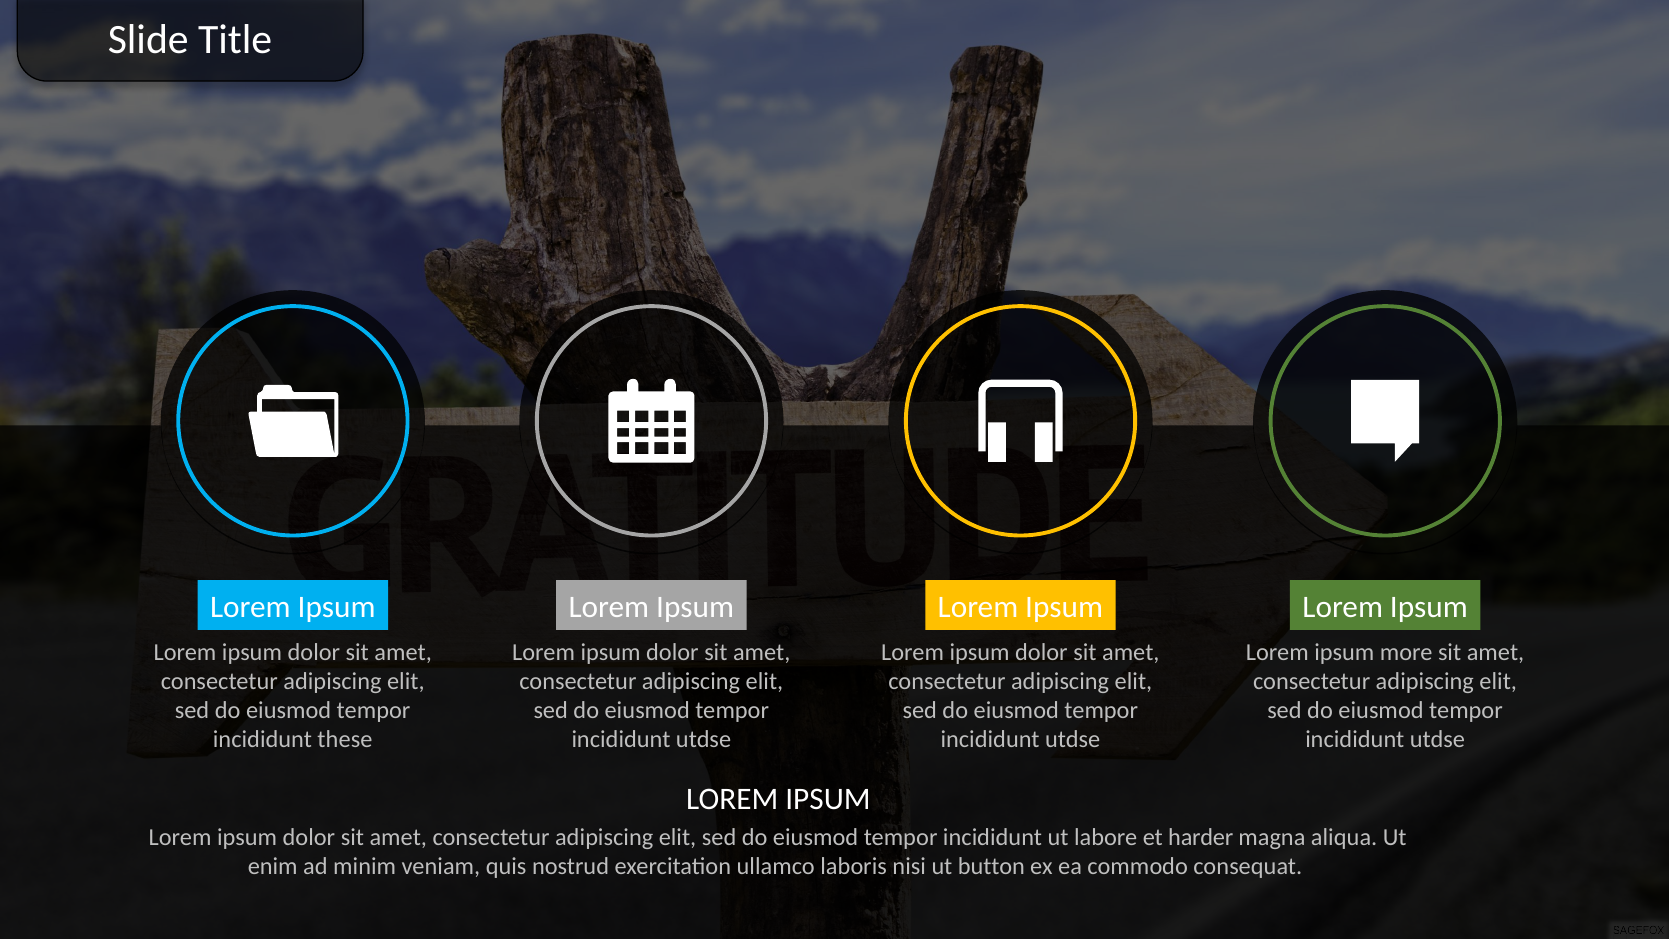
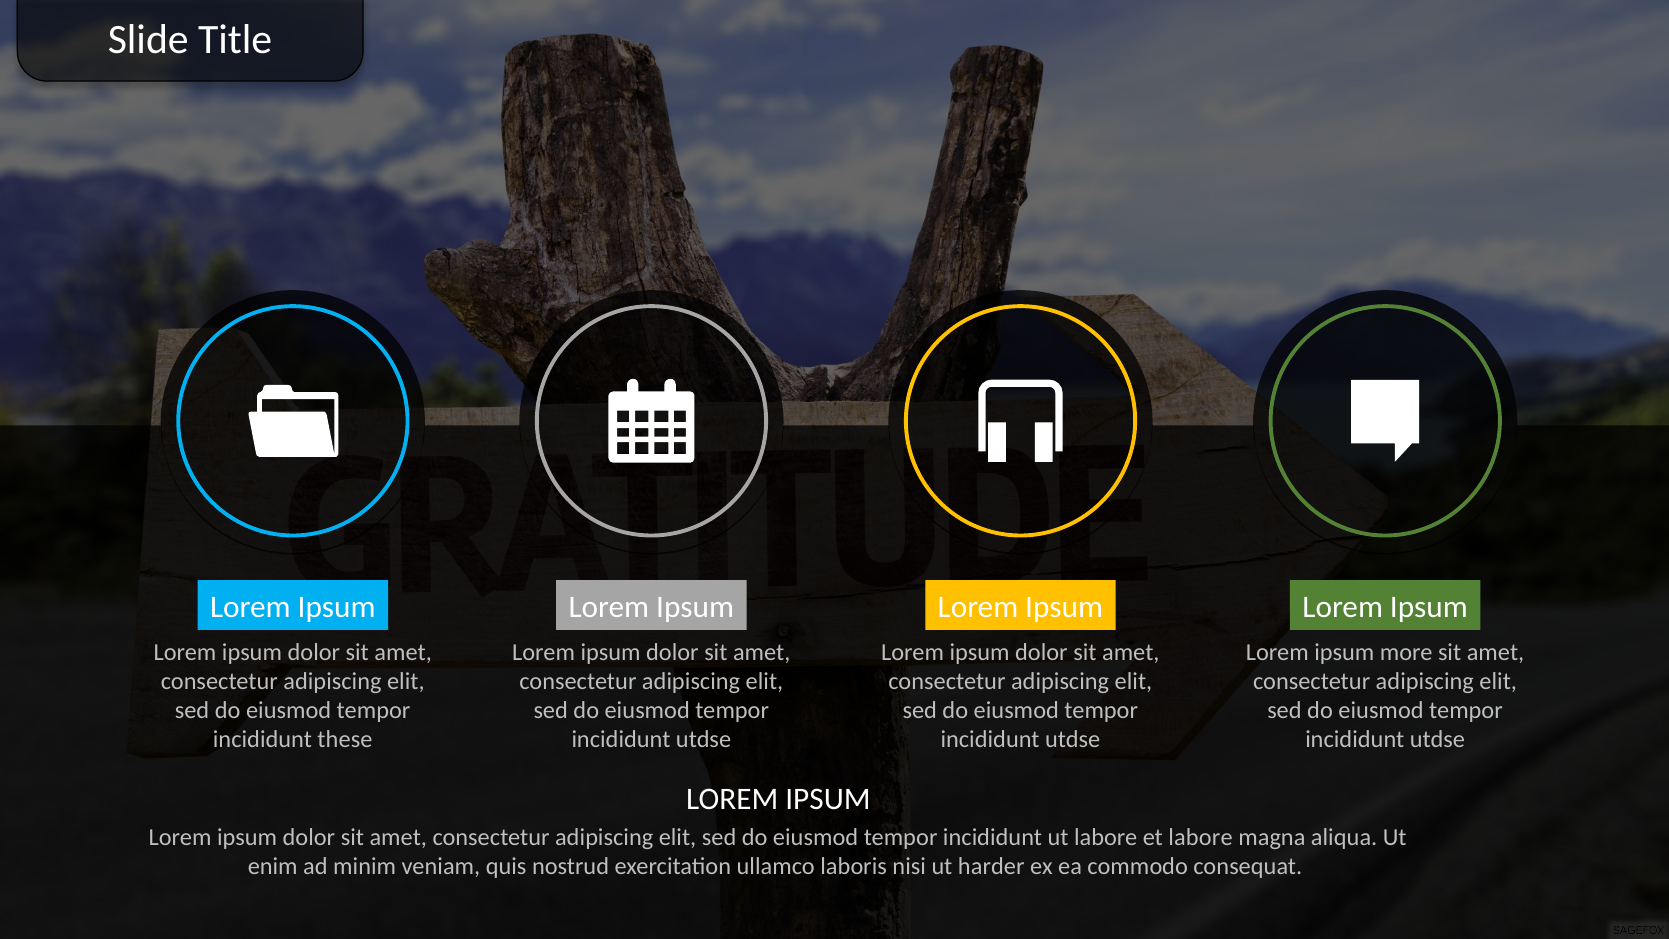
et harder: harder -> labore
button: button -> harder
